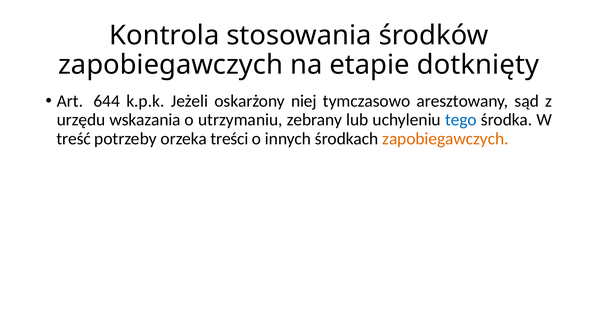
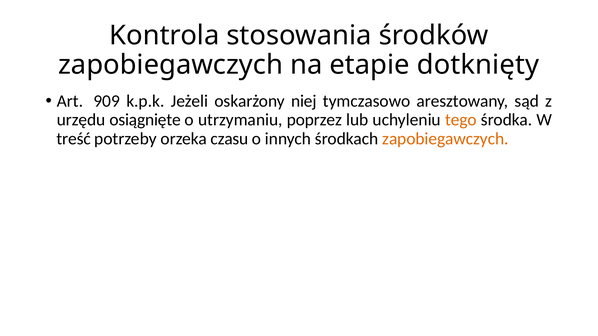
644: 644 -> 909
wskazania: wskazania -> osiągnięte
zebrany: zebrany -> poprzez
tego colour: blue -> orange
treści: treści -> czasu
